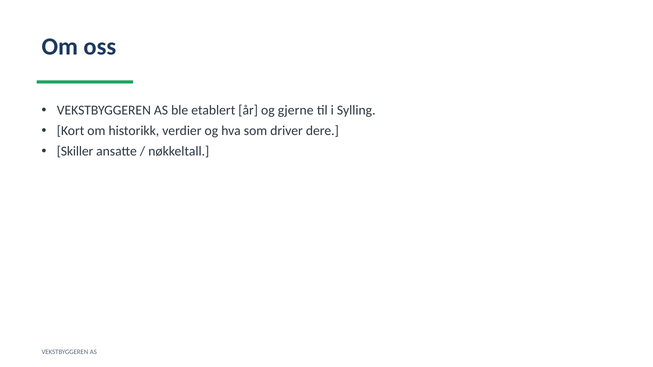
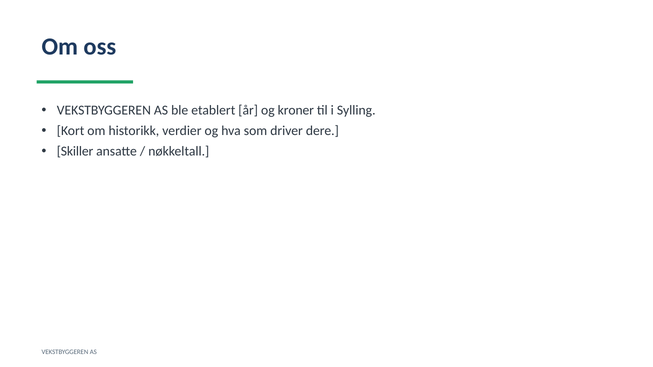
gjerne: gjerne -> kroner
